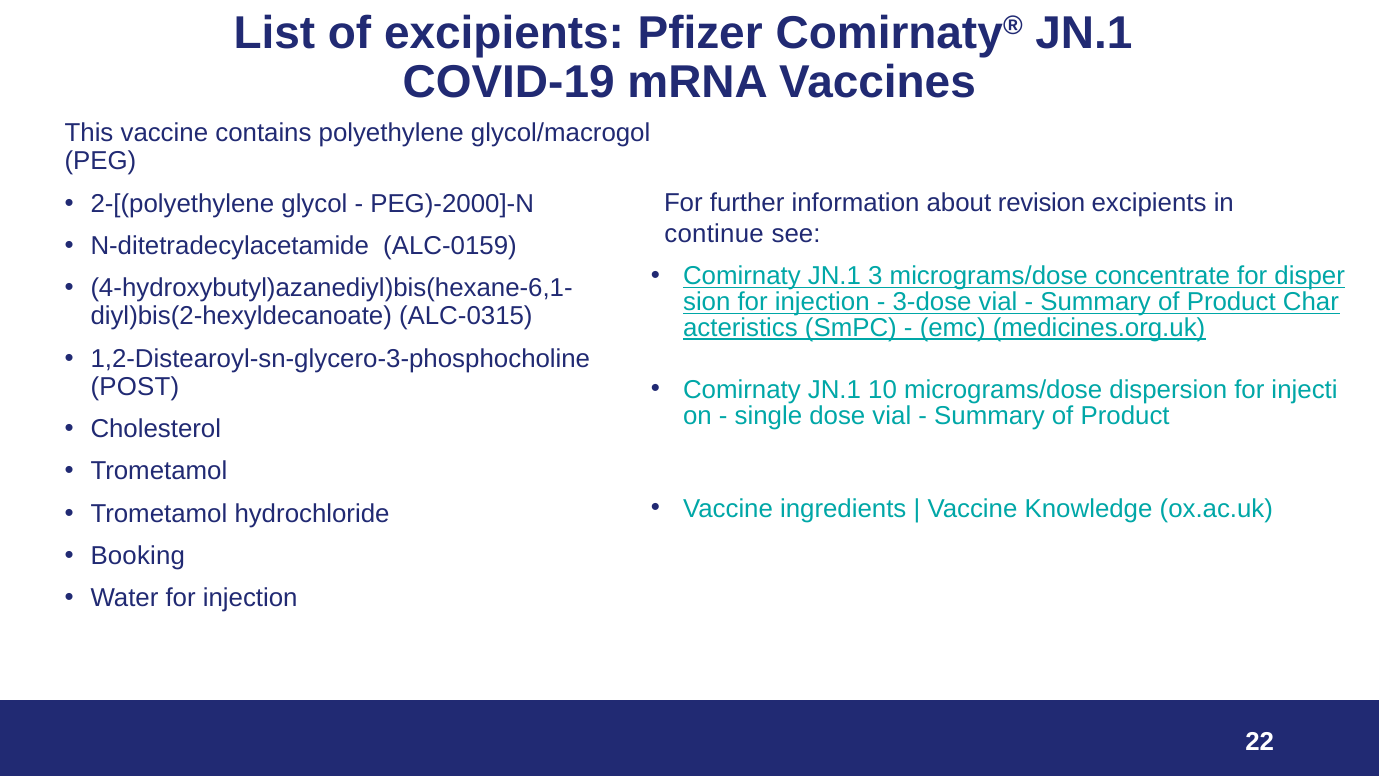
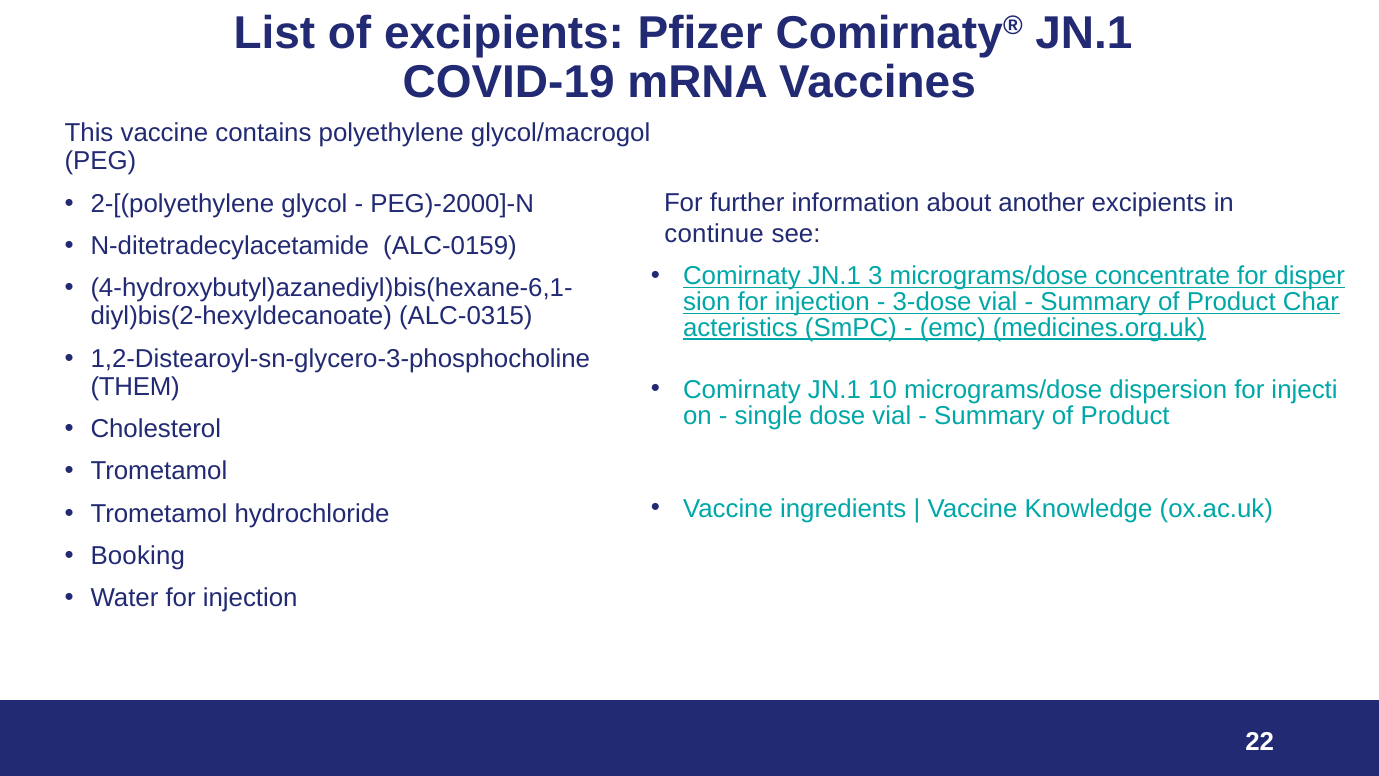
revision: revision -> another
POST: POST -> THEM
